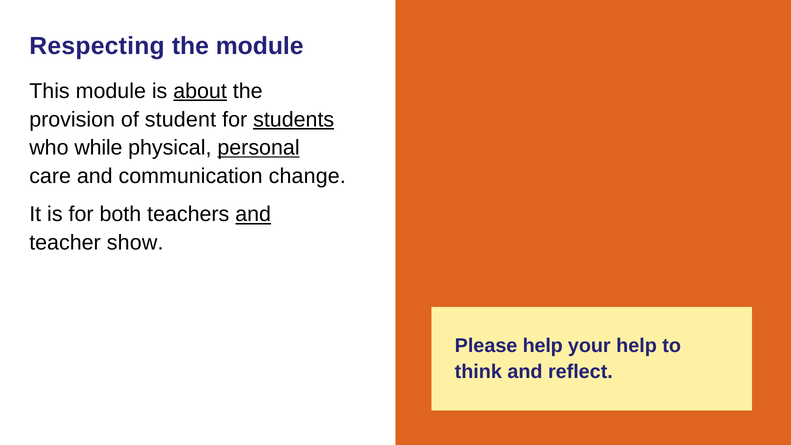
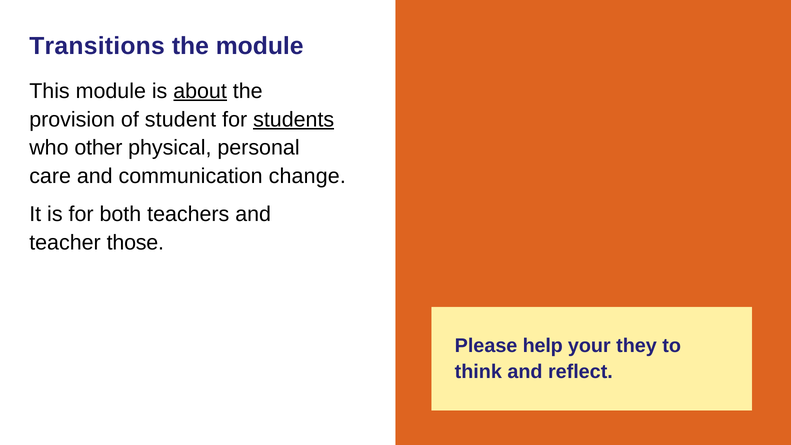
Respecting: Respecting -> Transitions
while: while -> other
personal underline: present -> none
and at (253, 214) underline: present -> none
show: show -> those
your help: help -> they
